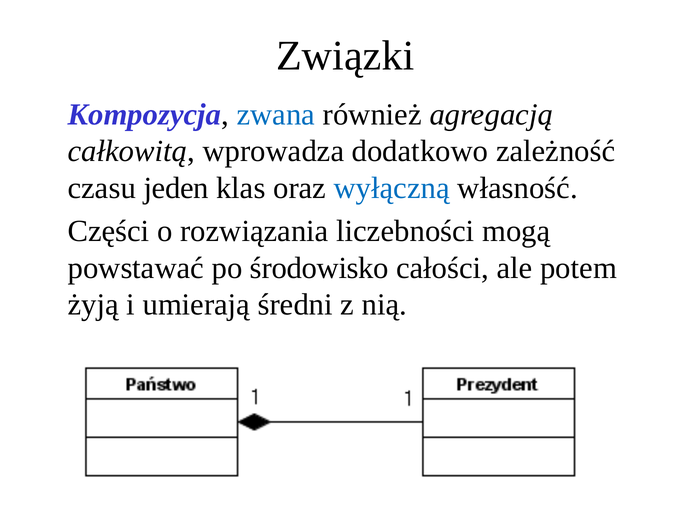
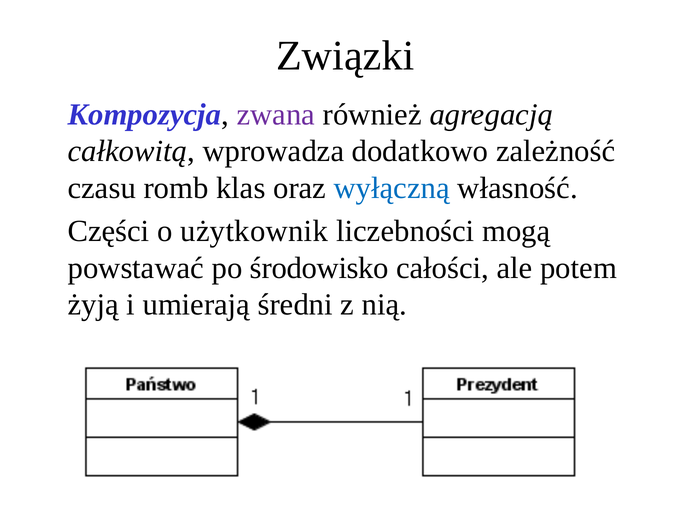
zwana colour: blue -> purple
jeden: jeden -> romb
rozwiązania: rozwiązania -> użytkownik
